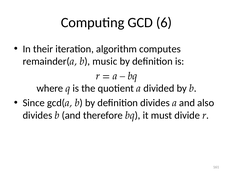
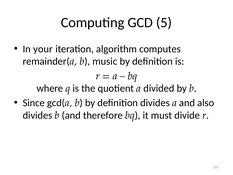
6: 6 -> 5
their: their -> your
